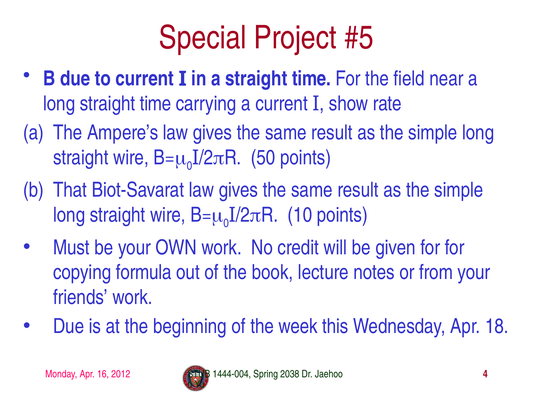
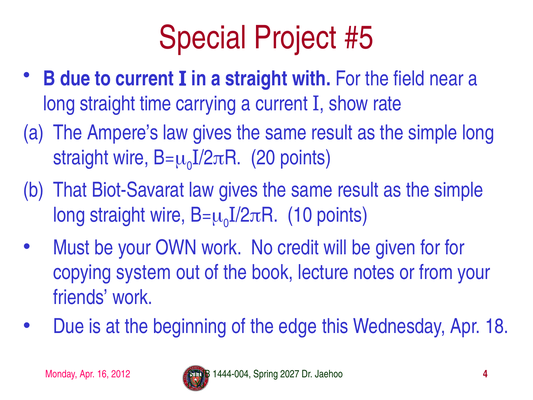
a straight time: time -> with
50: 50 -> 20
formula: formula -> system
week: week -> edge
2038: 2038 -> 2027
